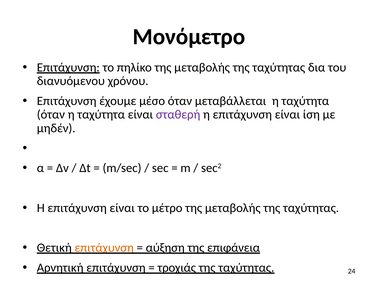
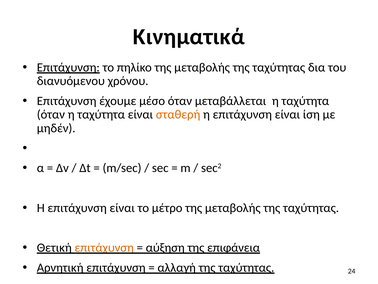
Μονόμετρο: Μονόμετρο -> Κινηματικά
σταθερή colour: purple -> orange
τροχιάς: τροχιάς -> αλλαγή
